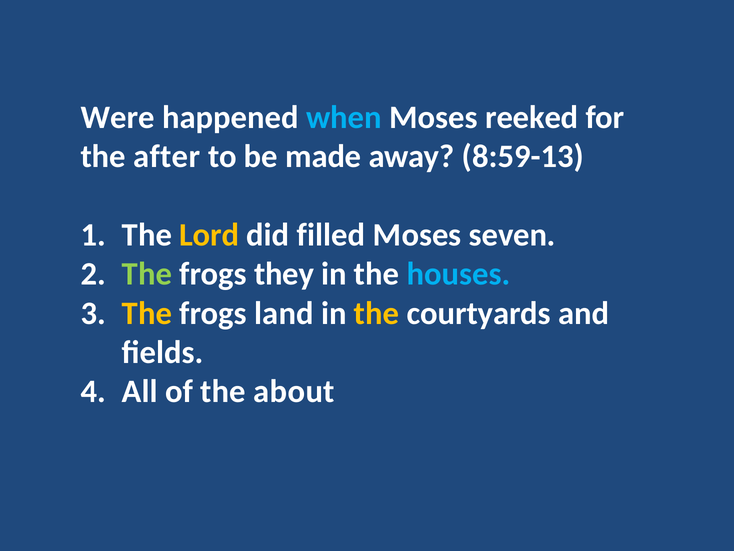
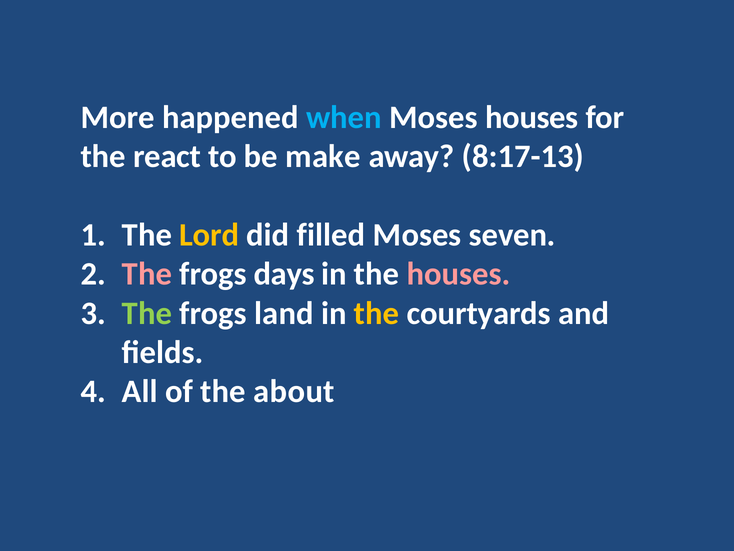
Were: Were -> More
Moses reeked: reeked -> houses
after: after -> react
made: made -> make
8:59-13: 8:59-13 -> 8:17-13
The at (147, 274) colour: light green -> pink
they: they -> days
houses at (458, 274) colour: light blue -> pink
The at (147, 313) colour: yellow -> light green
